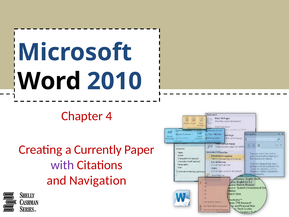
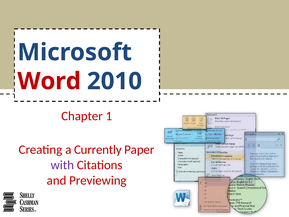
Word colour: black -> red
4: 4 -> 1
Navigation: Navigation -> Previewing
